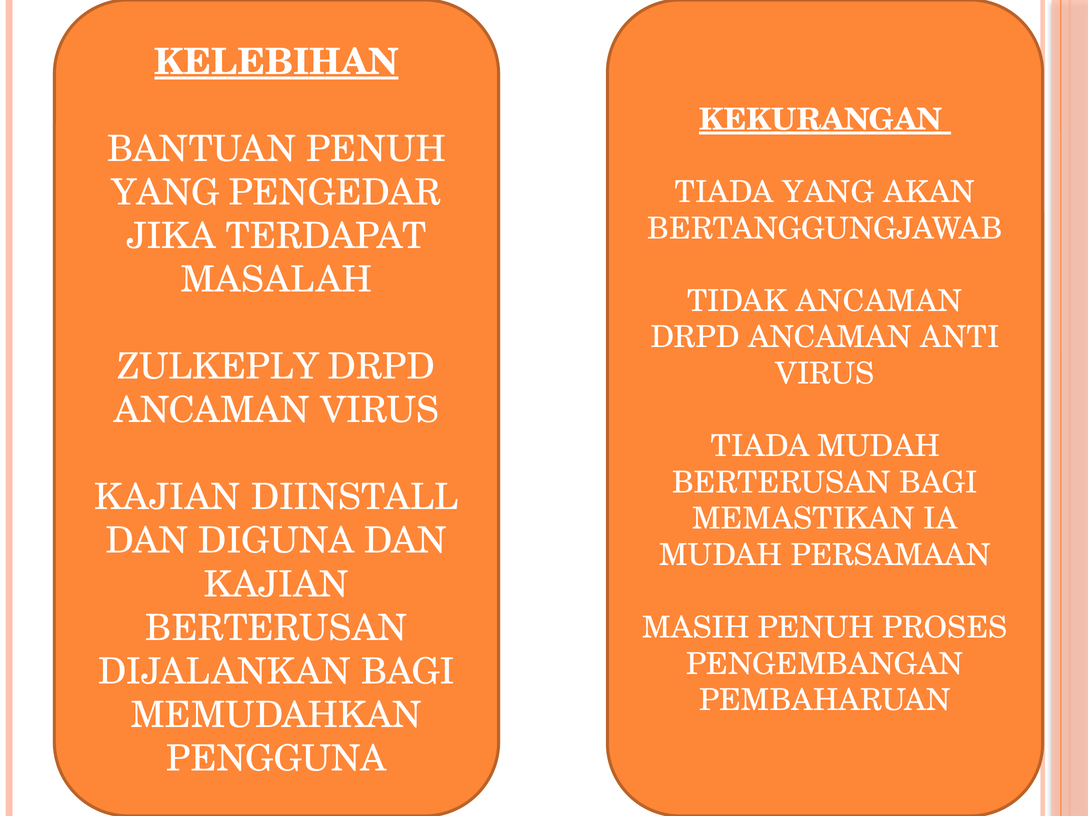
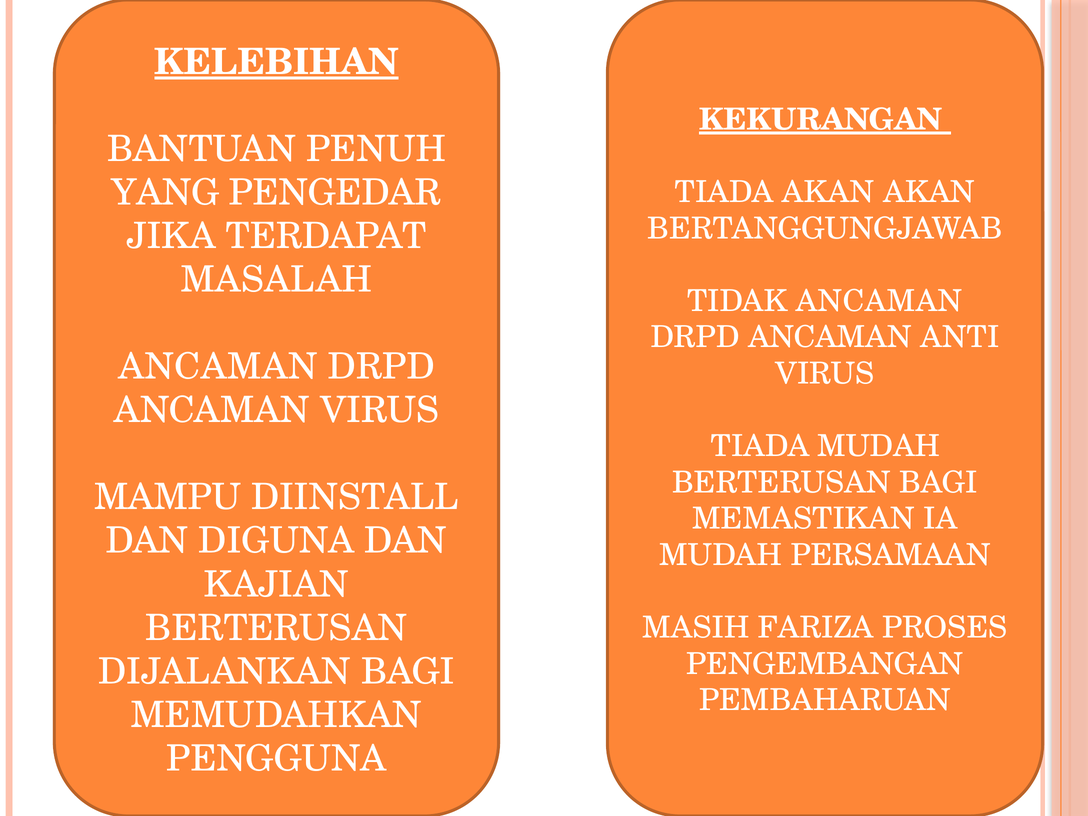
TIADA YANG: YANG -> AKAN
ZULKEPLY at (218, 367): ZULKEPLY -> ANCAMAN
KAJIAN at (167, 498): KAJIAN -> MAMPU
MASIH PENUH: PENUH -> FARIZA
